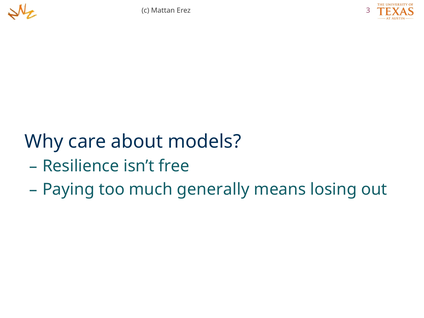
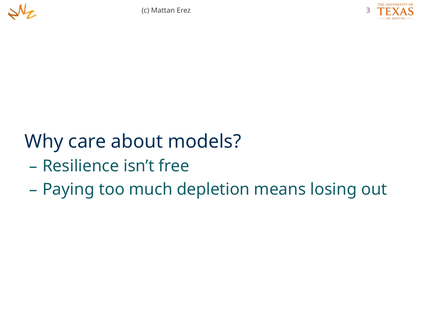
generally: generally -> depletion
